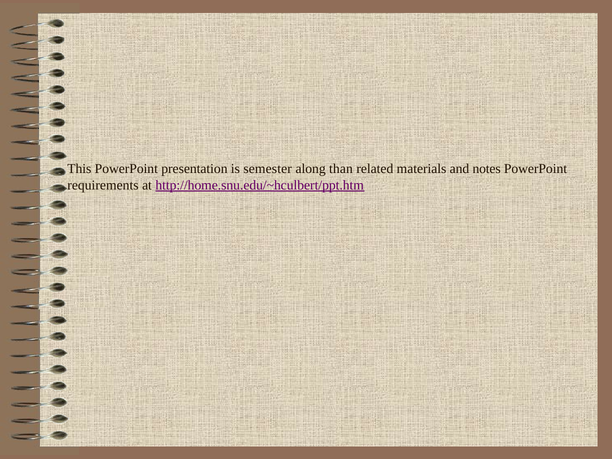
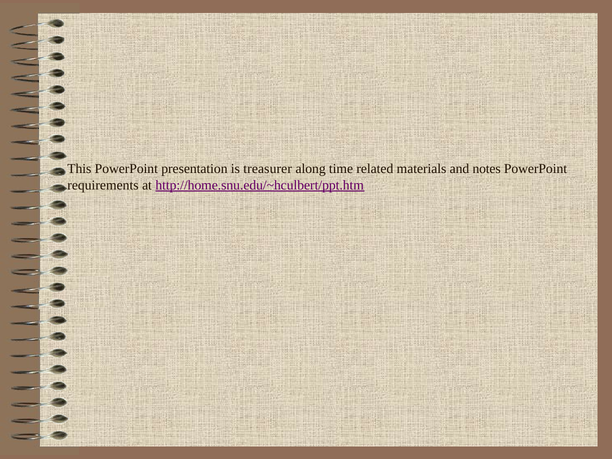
semester: semester -> treasurer
than: than -> time
